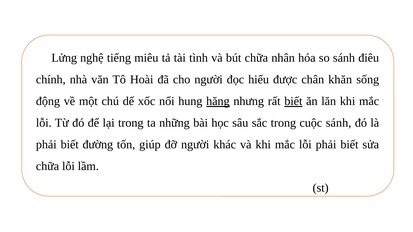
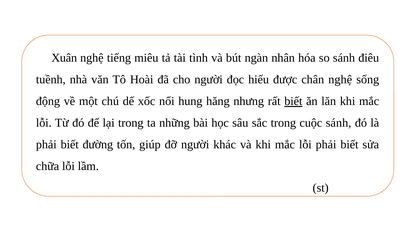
Lửng: Lửng -> Xuân
bút chữa: chữa -> ngàn
chính: chính -> tuềnh
chân khăn: khăn -> nghệ
hăng underline: present -> none
